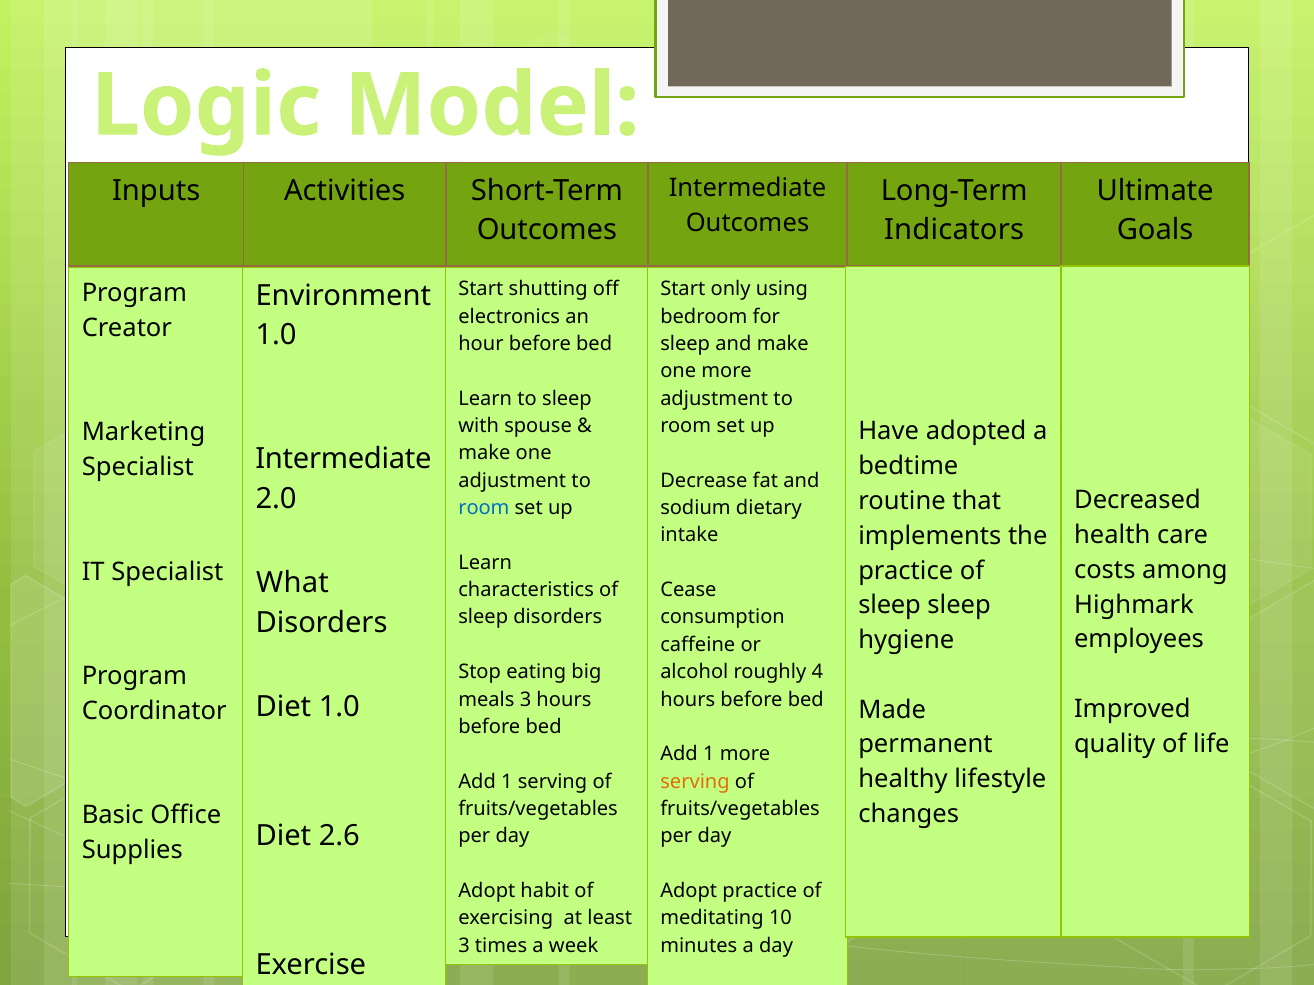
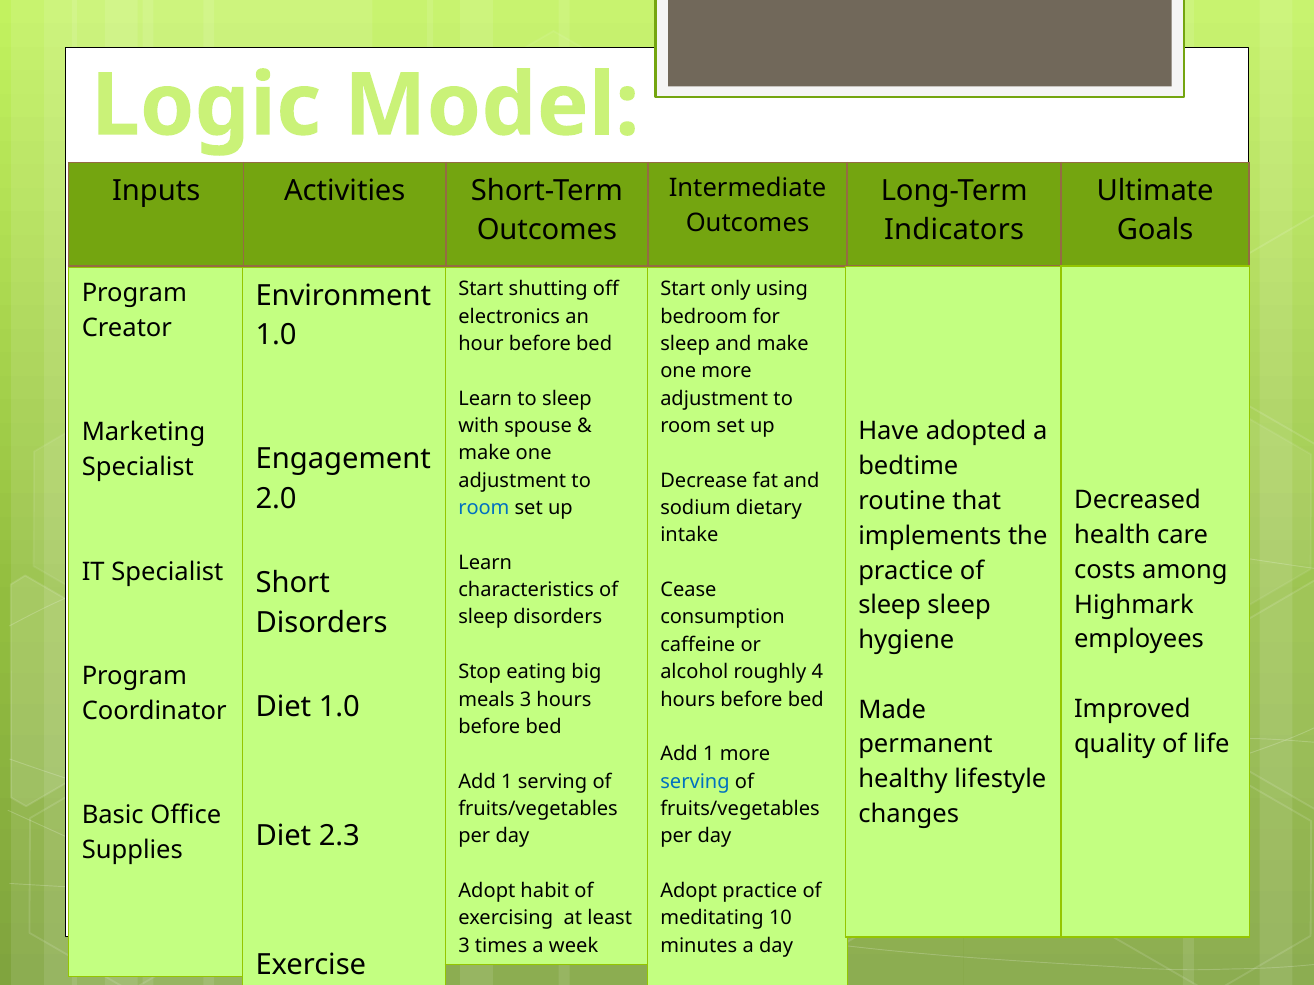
Intermediate at (343, 459): Intermediate -> Engagement
What: What -> Short
serving at (695, 782) colour: orange -> blue
2.6: 2.6 -> 2.3
